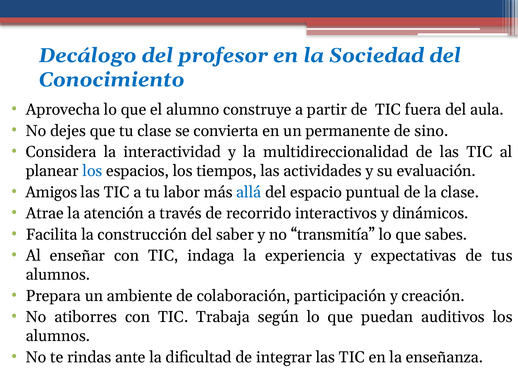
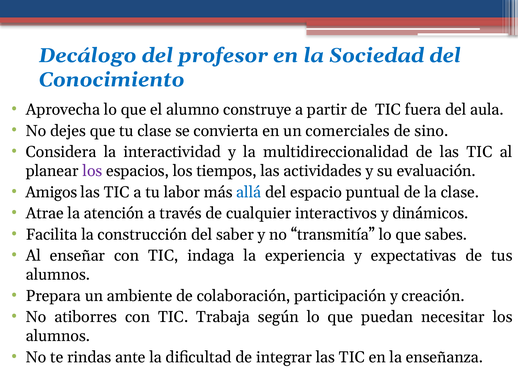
permanente: permanente -> comerciales
los at (92, 171) colour: blue -> purple
recorrido: recorrido -> cualquier
auditivos: auditivos -> necesitar
